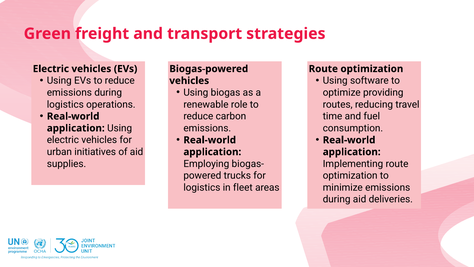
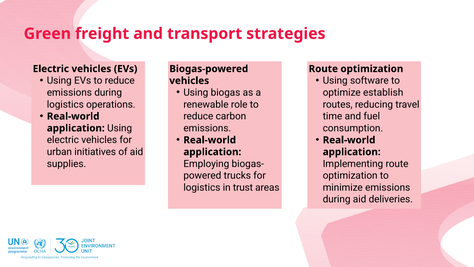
providing: providing -> establish
fleet: fleet -> trust
